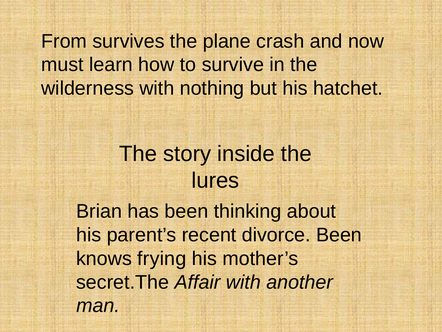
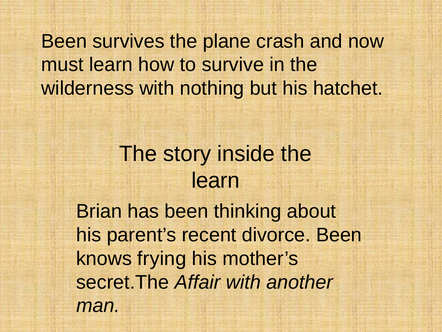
From at (64, 41): From -> Been
lures at (215, 180): lures -> learn
